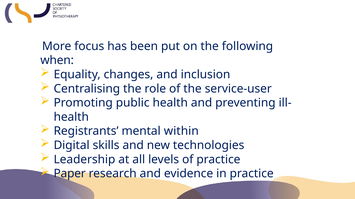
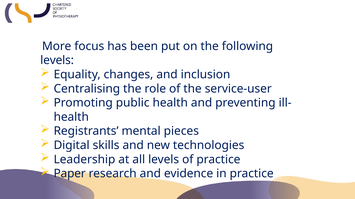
when at (57, 61): when -> levels
within: within -> pieces
